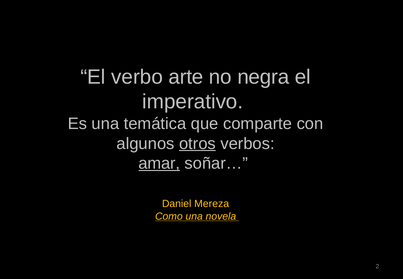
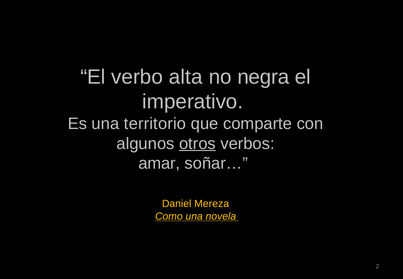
arte: arte -> alta
temática: temática -> territorio
amar underline: present -> none
